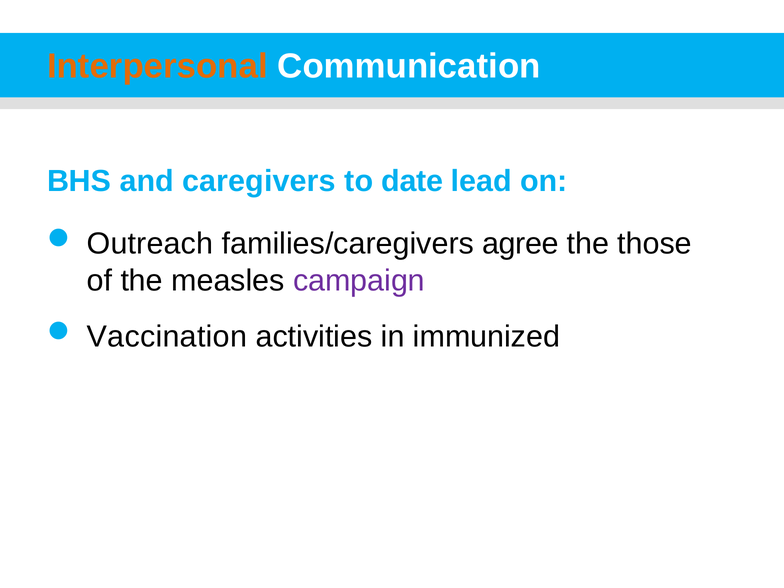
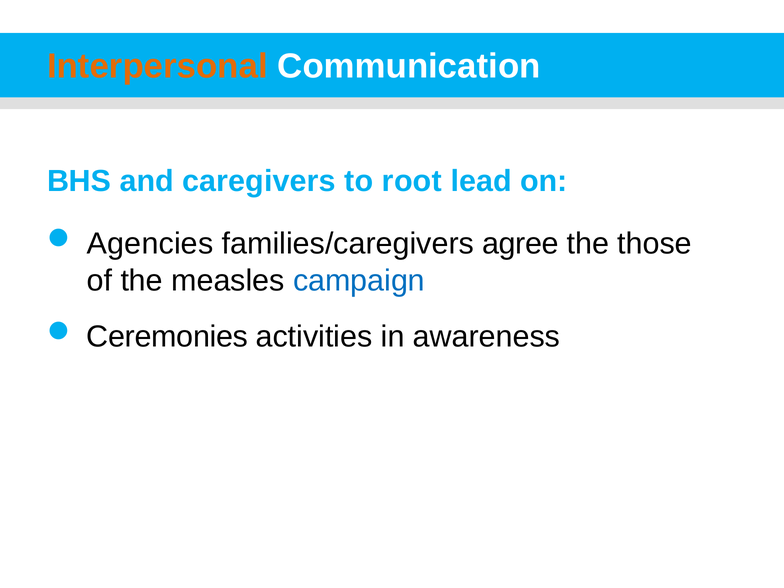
date: date -> root
Outreach: Outreach -> Agencies
campaign colour: purple -> blue
Vaccination: Vaccination -> Ceremonies
immunized: immunized -> awareness
